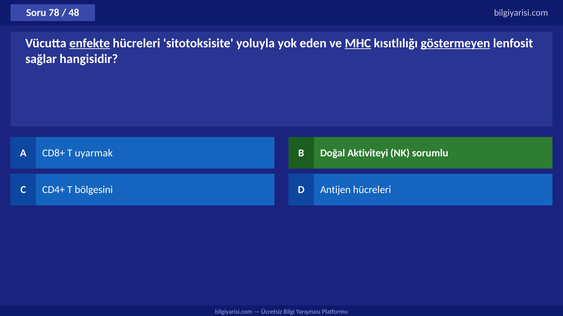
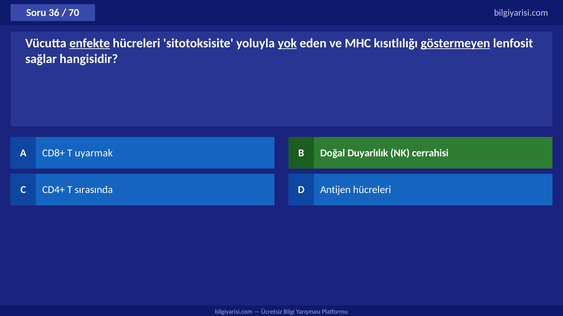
78: 78 -> 36
48: 48 -> 70
yok underline: none -> present
MHC underline: present -> none
Aktiviteyi: Aktiviteyi -> Duyarlılık
sorumlu: sorumlu -> cerrahisi
bölgesini: bölgesini -> sırasında
